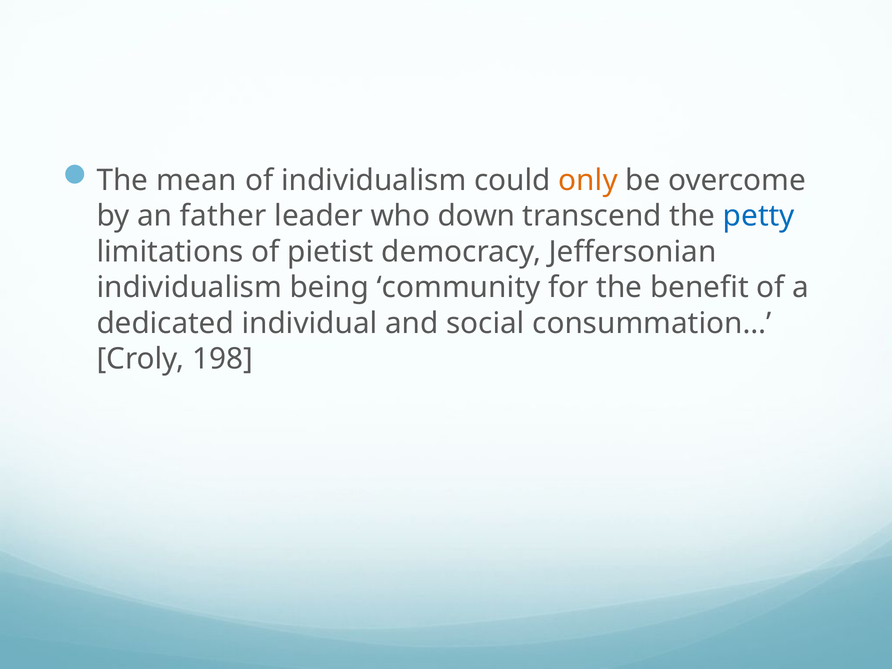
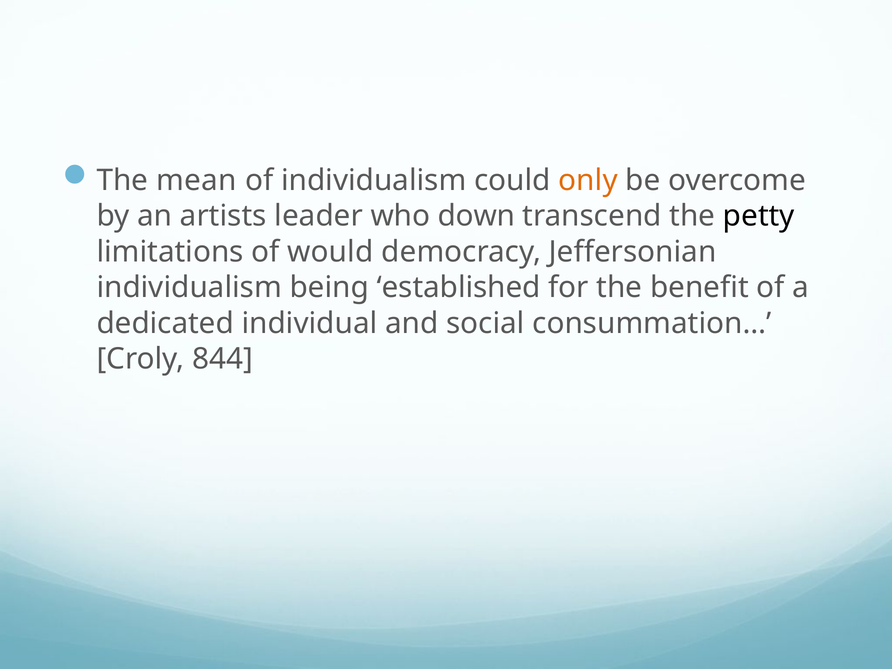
father: father -> artists
petty colour: blue -> black
pietist: pietist -> would
community: community -> established
198: 198 -> 844
